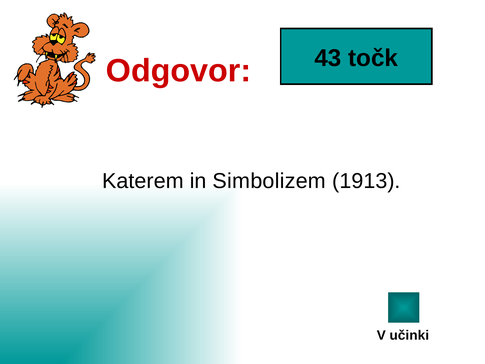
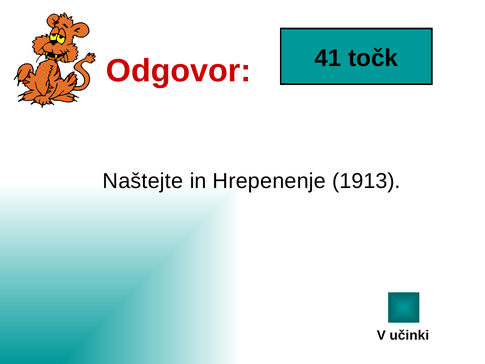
43: 43 -> 41
Katerem: Katerem -> Naštejte
Simbolizem: Simbolizem -> Hrepenenje
